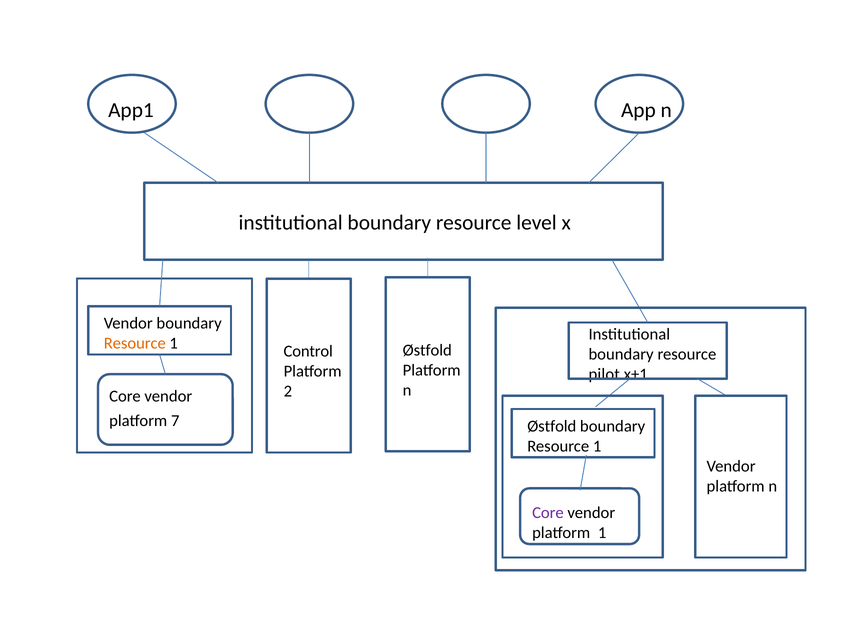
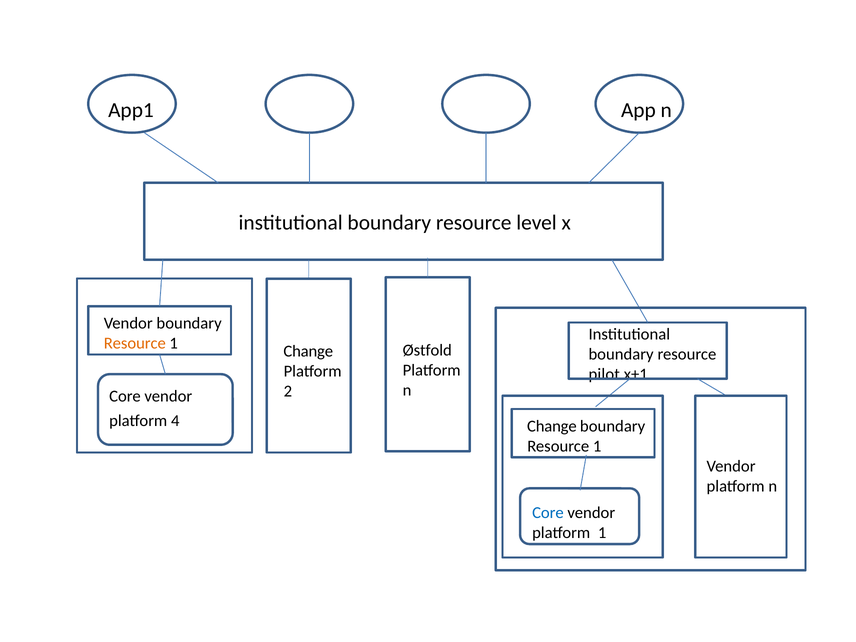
Control at (308, 351): Control -> Change
7: 7 -> 4
Østfold at (552, 426): Østfold -> Change
Core at (548, 513) colour: purple -> blue
